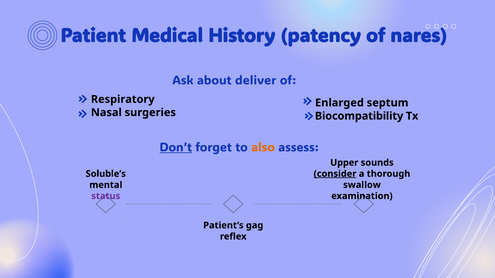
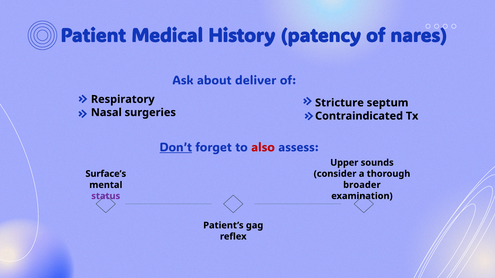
Enlarged: Enlarged -> Stricture
Biocompatibility: Biocompatibility -> Contraindicated
also colour: orange -> red
Soluble’s: Soluble’s -> Surface’s
consider underline: present -> none
swallow: swallow -> broader
